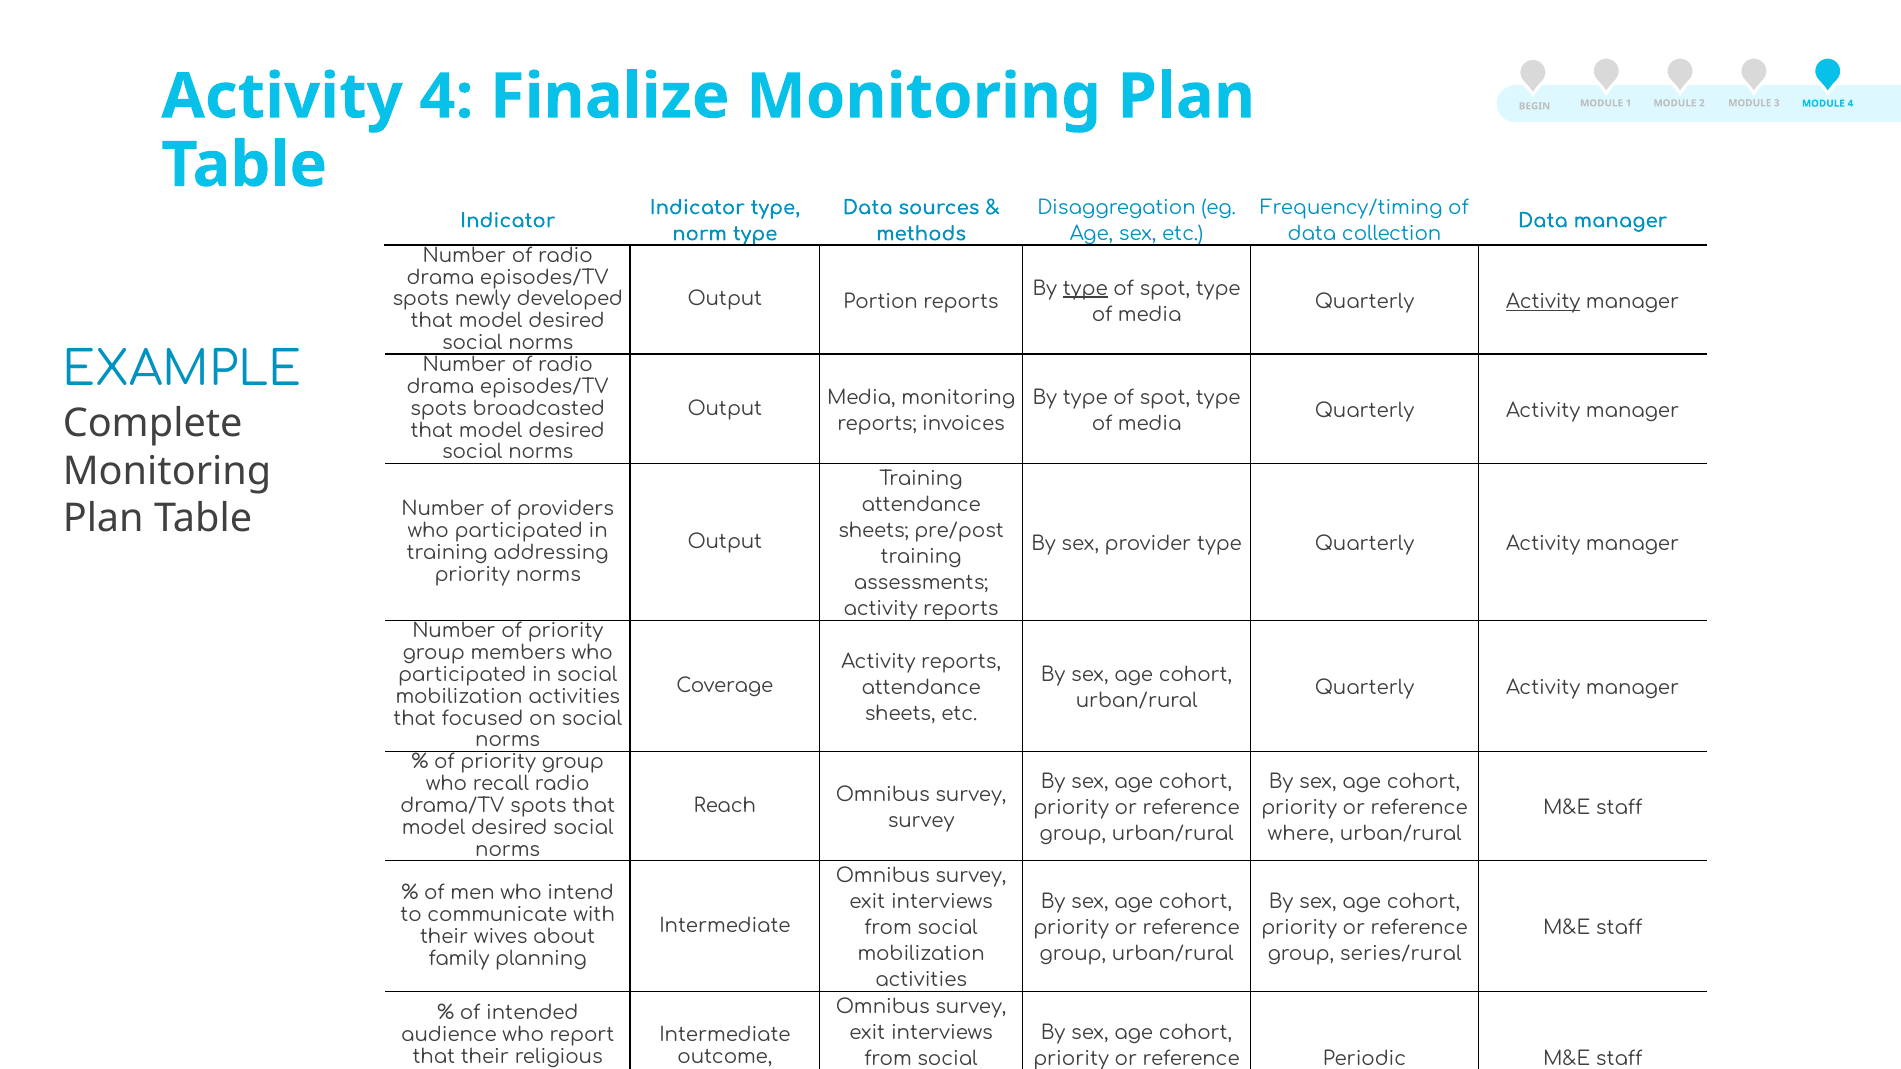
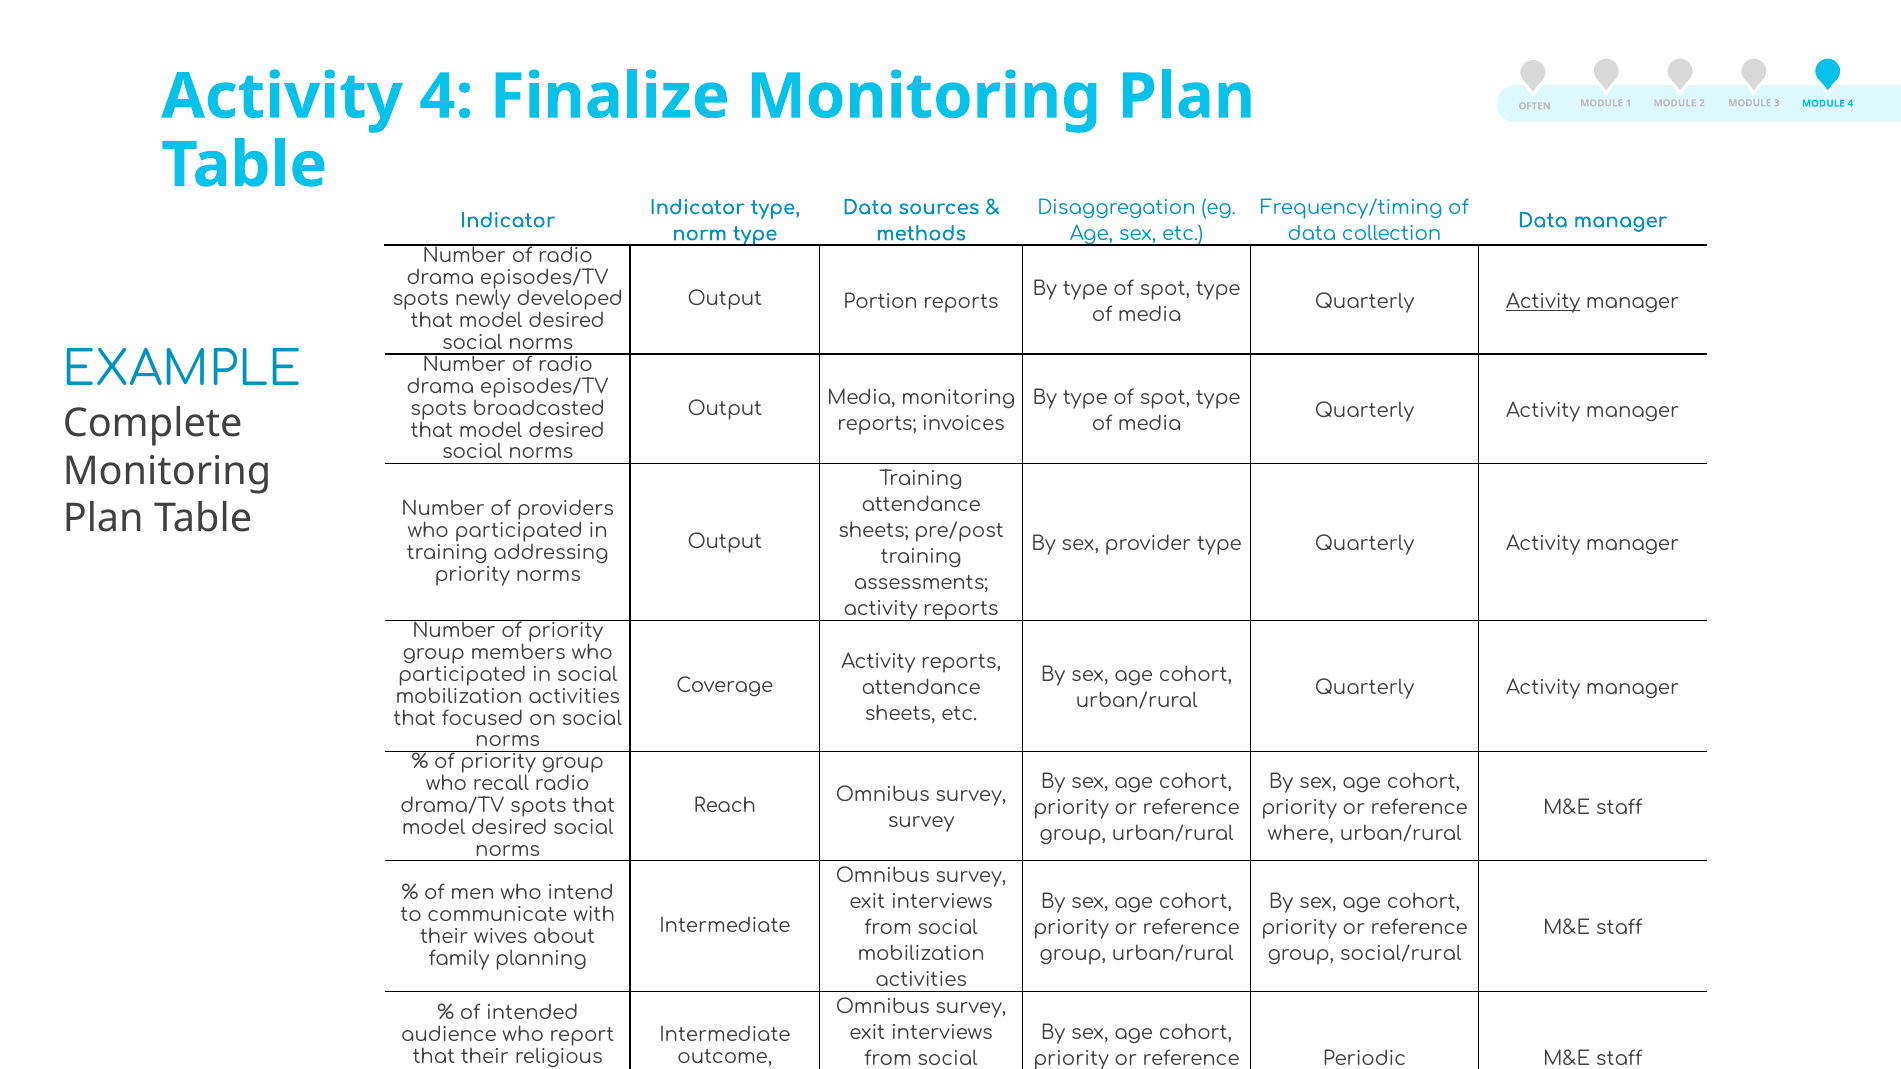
BEGIN: BEGIN -> OFTEN
type at (1085, 289) underline: present -> none
series/rural: series/rural -> social/rural
